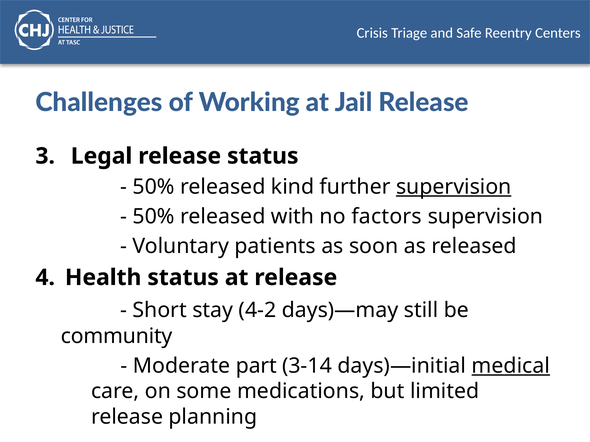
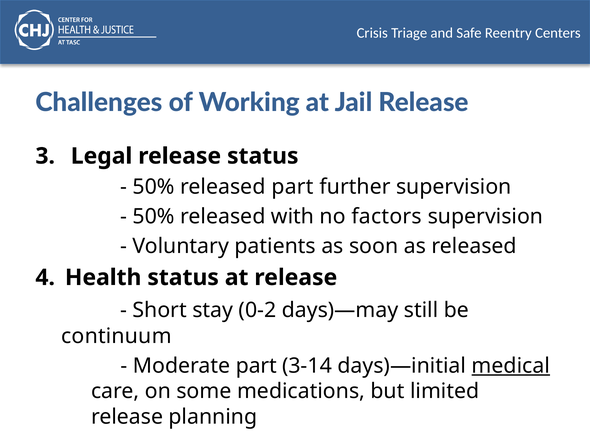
released kind: kind -> part
supervision at (454, 187) underline: present -> none
4-2: 4-2 -> 0-2
community: community -> continuum
